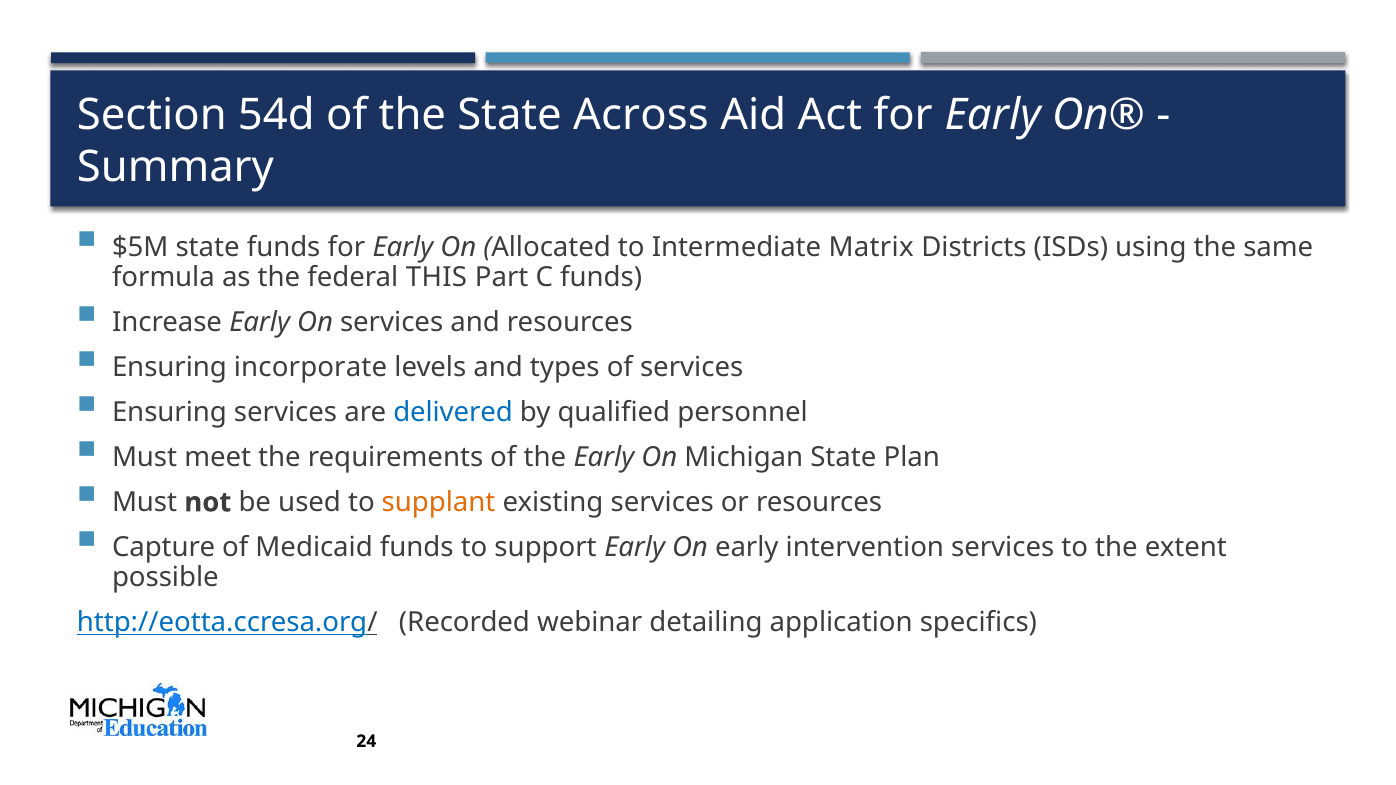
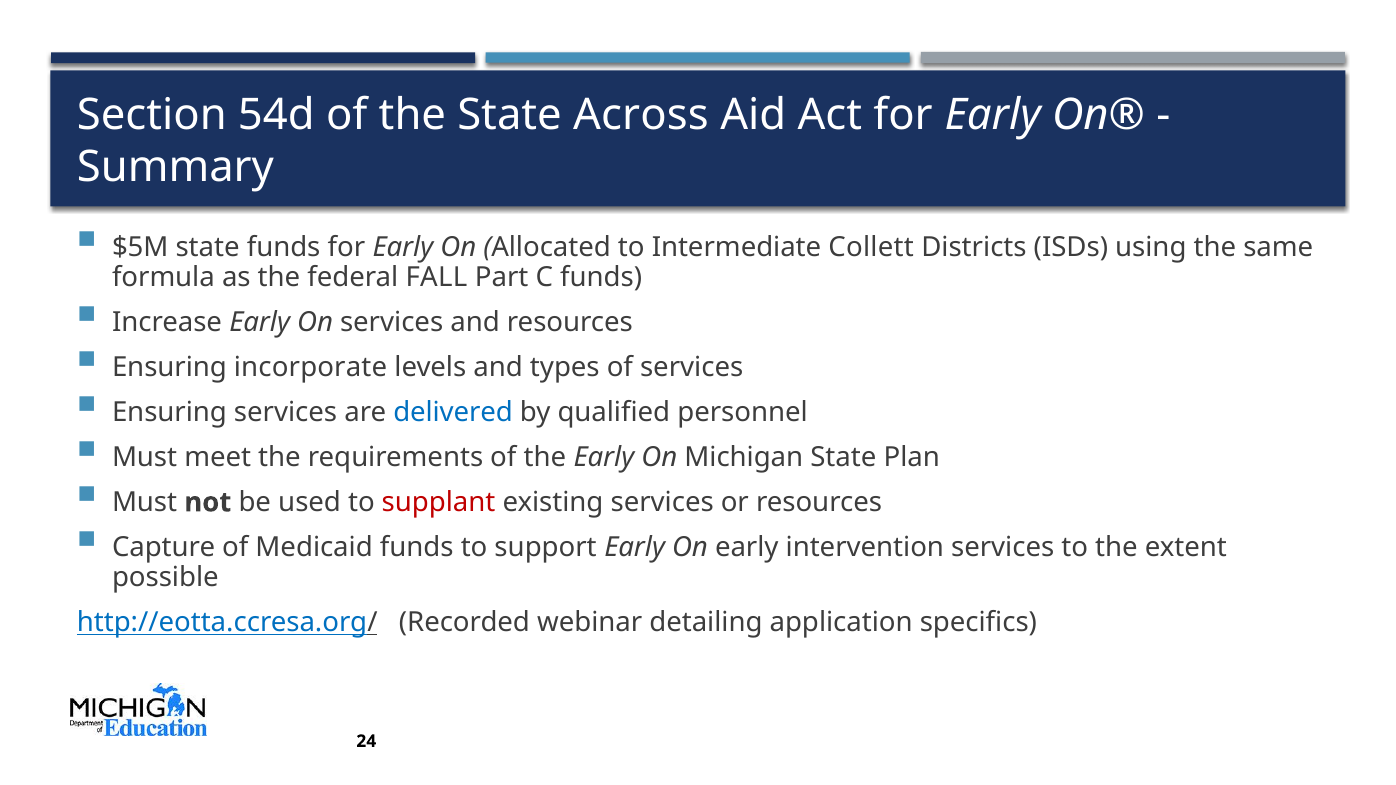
Matrix: Matrix -> Collett
THIS: THIS -> FALL
supplant colour: orange -> red
